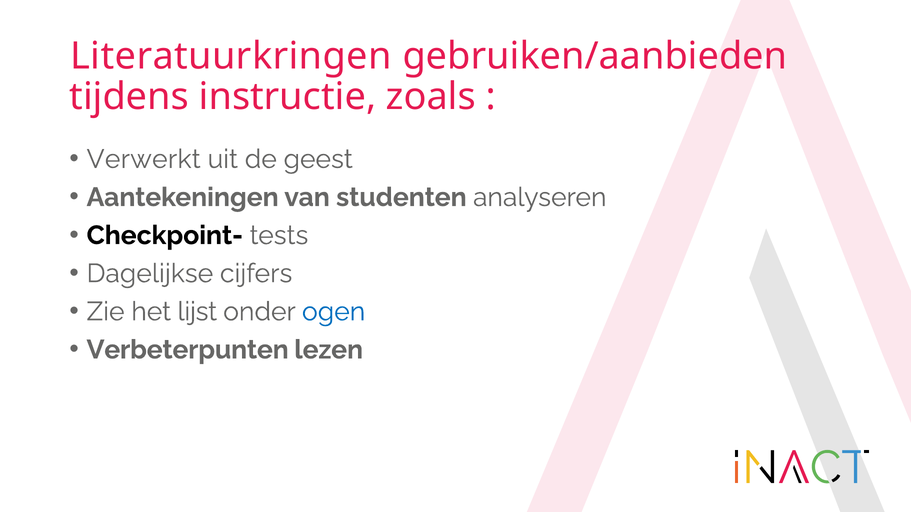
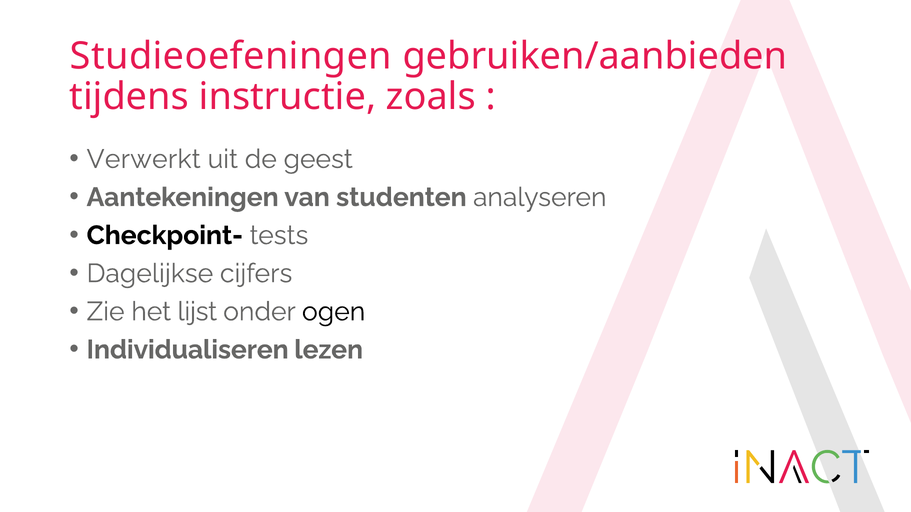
Literatuurkringen: Literatuurkringen -> Studieoefeningen
ogen colour: blue -> black
Verbeterpunten: Verbeterpunten -> Individualiseren
